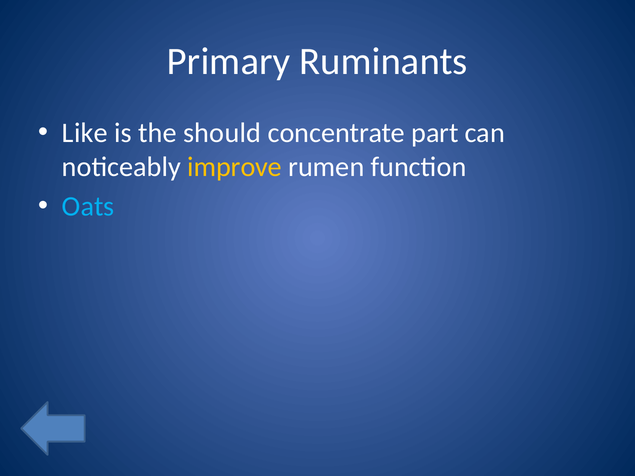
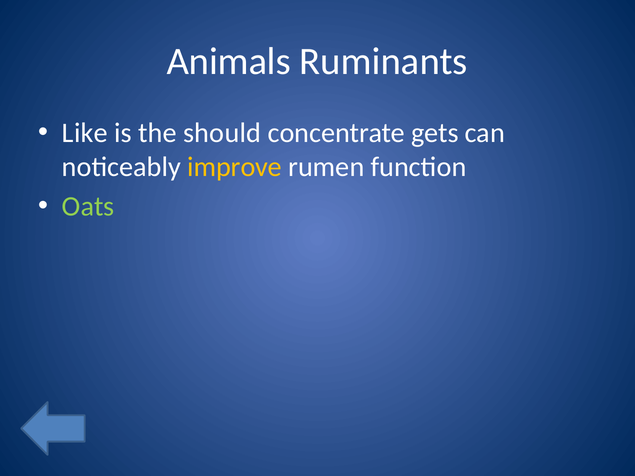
Primary: Primary -> Animals
part: part -> gets
Oats colour: light blue -> light green
